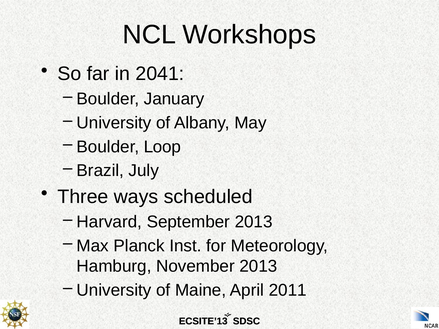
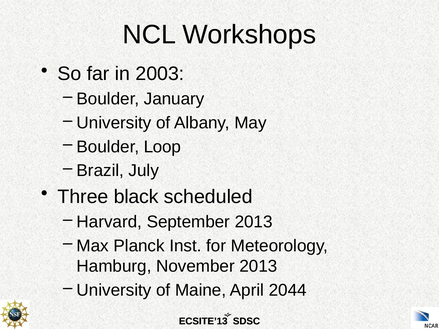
2041: 2041 -> 2003
ways: ways -> black
2011: 2011 -> 2044
